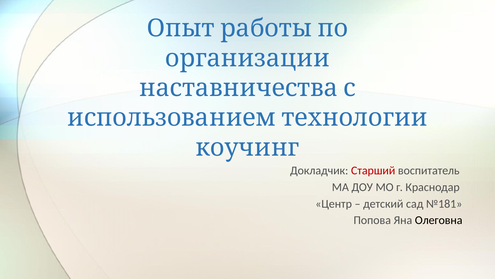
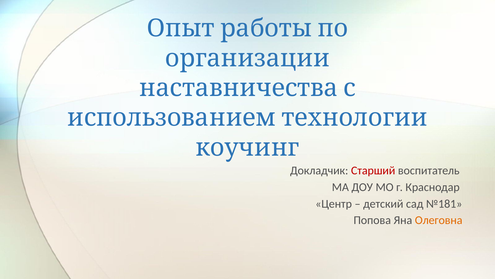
Олеговна colour: black -> orange
